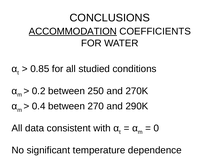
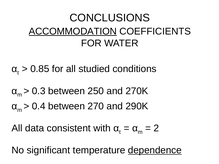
0.2: 0.2 -> 0.3
0: 0 -> 2
dependence underline: none -> present
